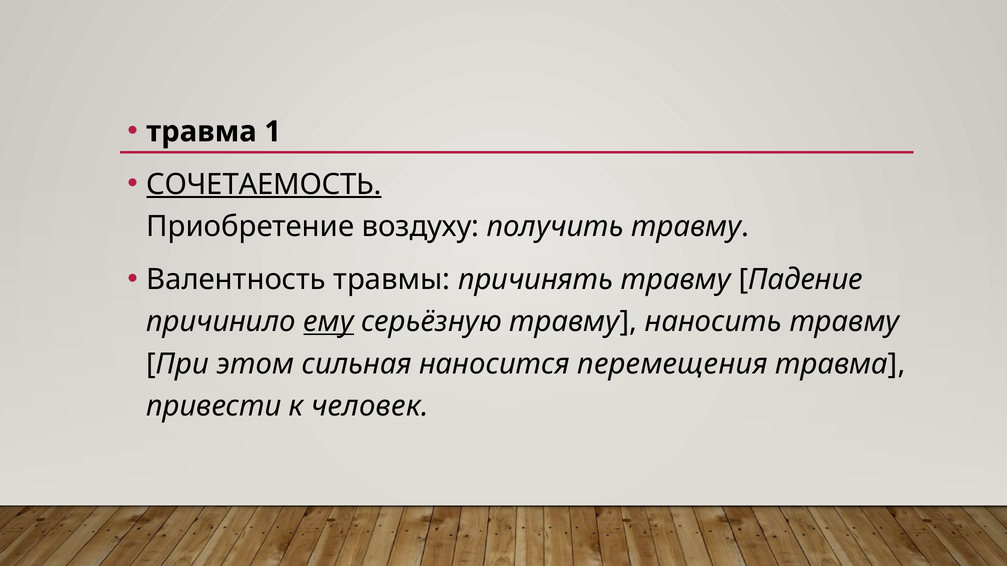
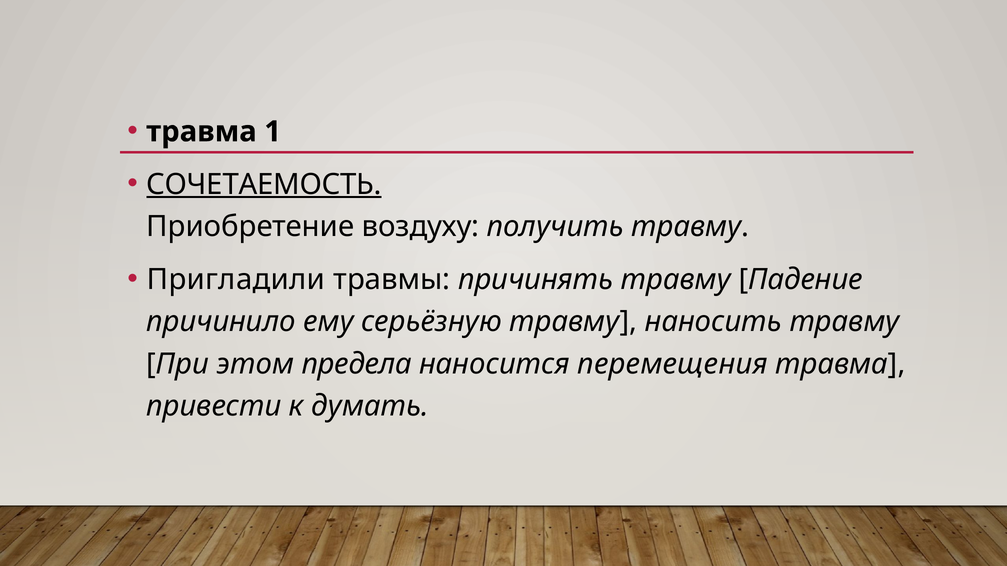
Валентность: Валентность -> Пригладили
ему underline: present -> none
сильная: сильная -> предела
человек: человек -> думать
